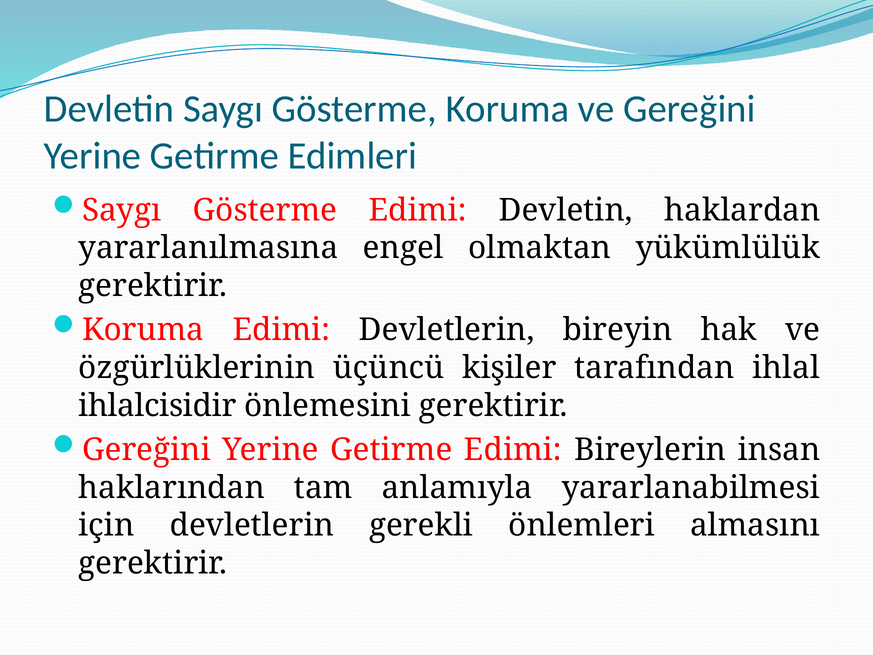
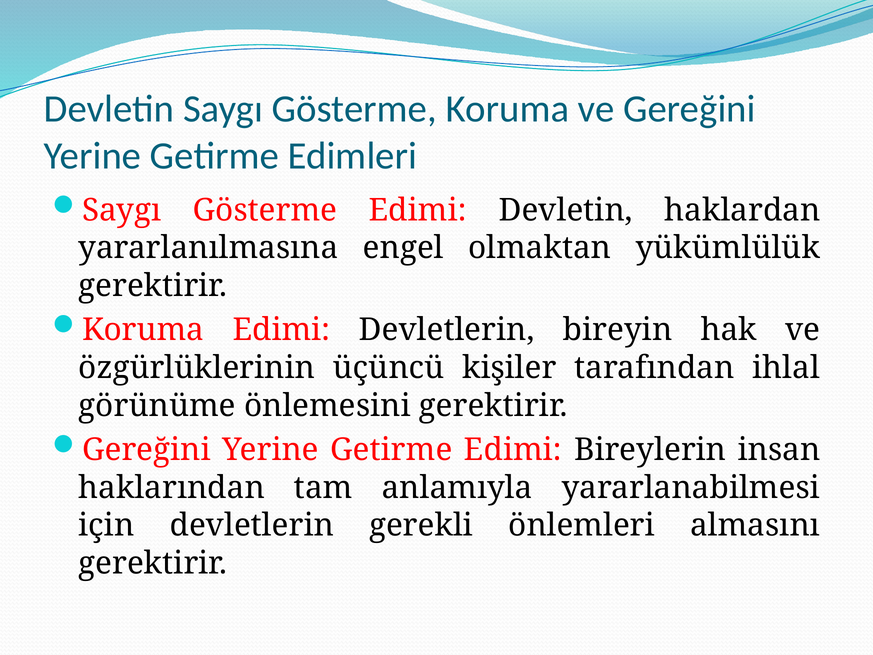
ihlalcisidir: ihlalcisidir -> görünüme
